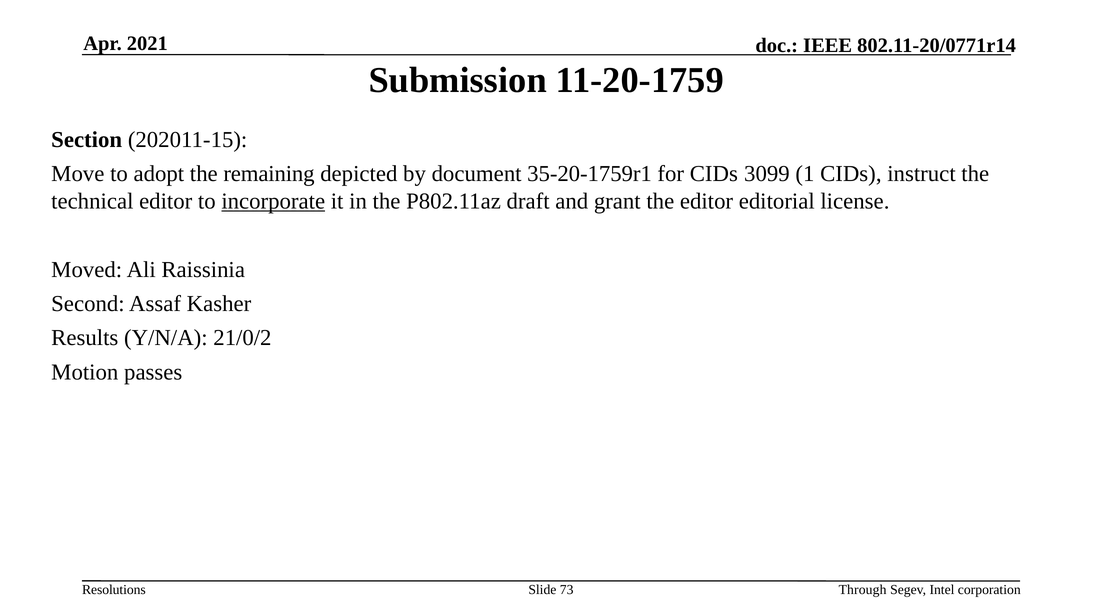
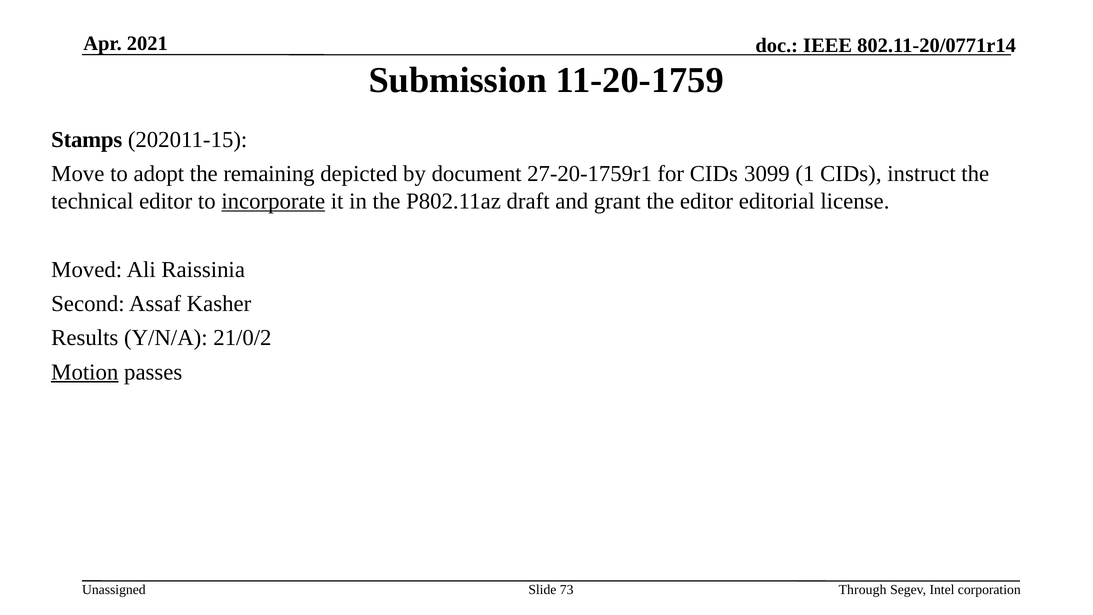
Section: Section -> Stamps
35-20-1759r1: 35-20-1759r1 -> 27-20-1759r1
Motion underline: none -> present
Resolutions: Resolutions -> Unassigned
